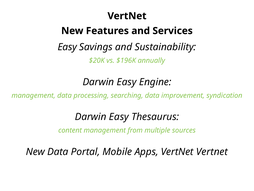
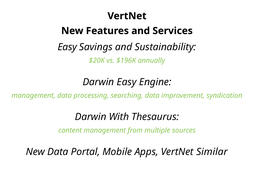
Easy at (119, 117): Easy -> With
VertNet Vertnet: Vertnet -> Similar
